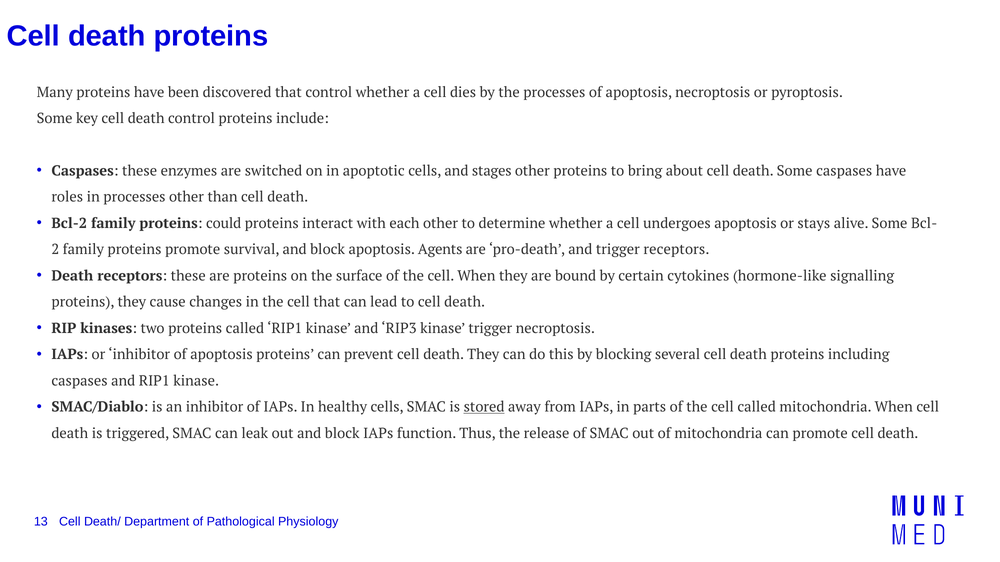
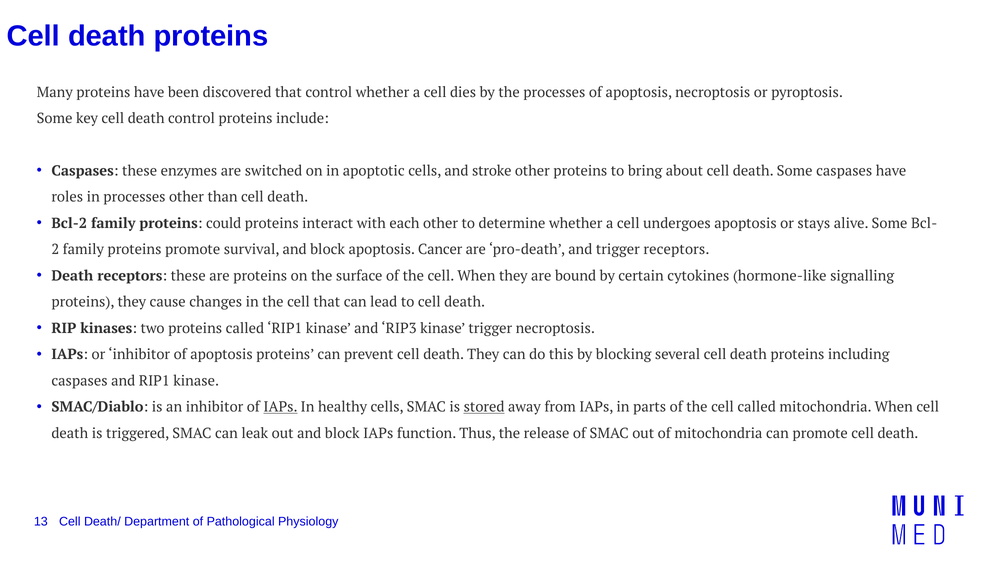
stages: stages -> stroke
Agents: Agents -> Cancer
IAPs at (281, 407) underline: none -> present
